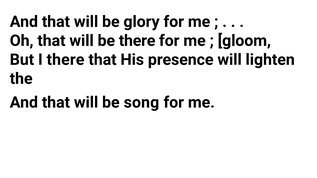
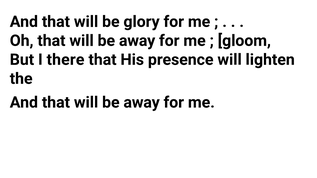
there at (137, 41): there -> away
song at (141, 103): song -> away
